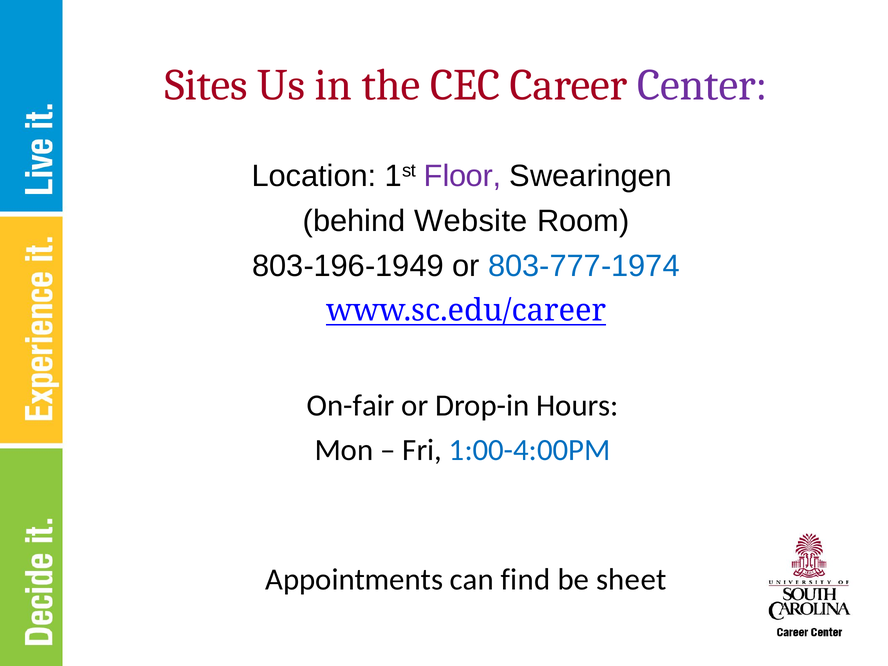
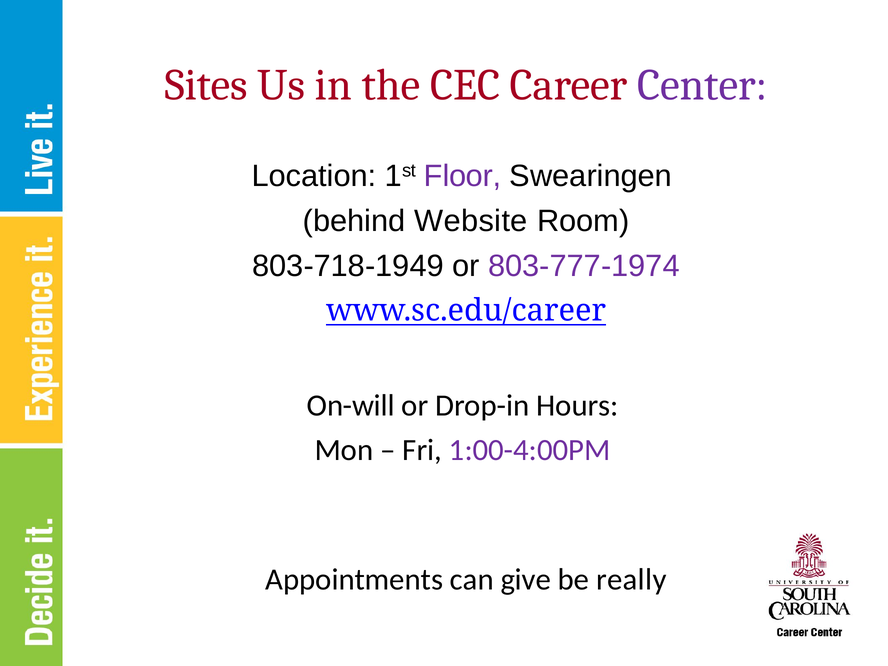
803-196-1949: 803-196-1949 -> 803-718-1949
803-777-1974 colour: blue -> purple
On-fair: On-fair -> On-will
1:00-4:00PM colour: blue -> purple
find: find -> give
sheet: sheet -> really
